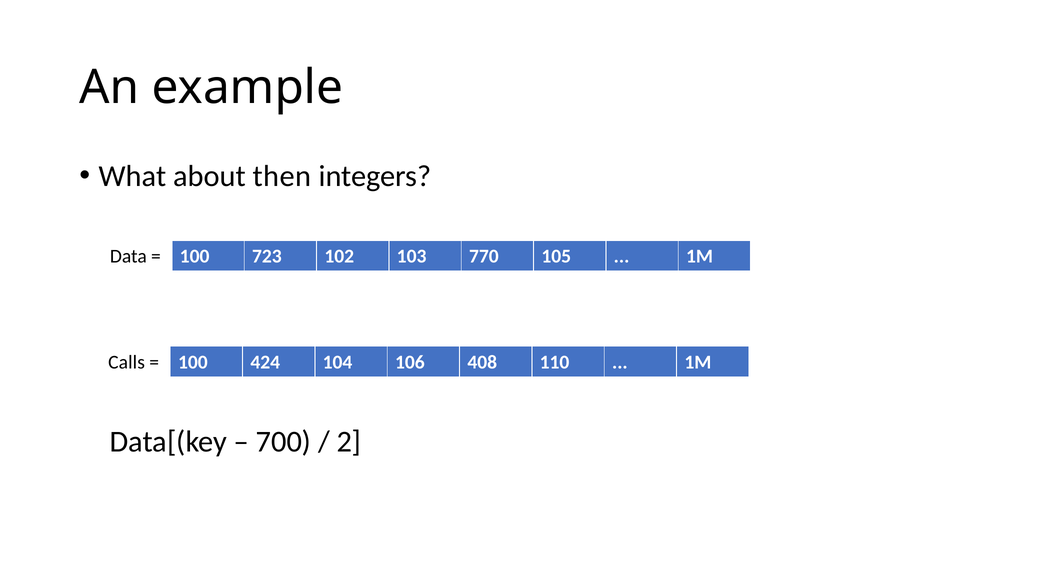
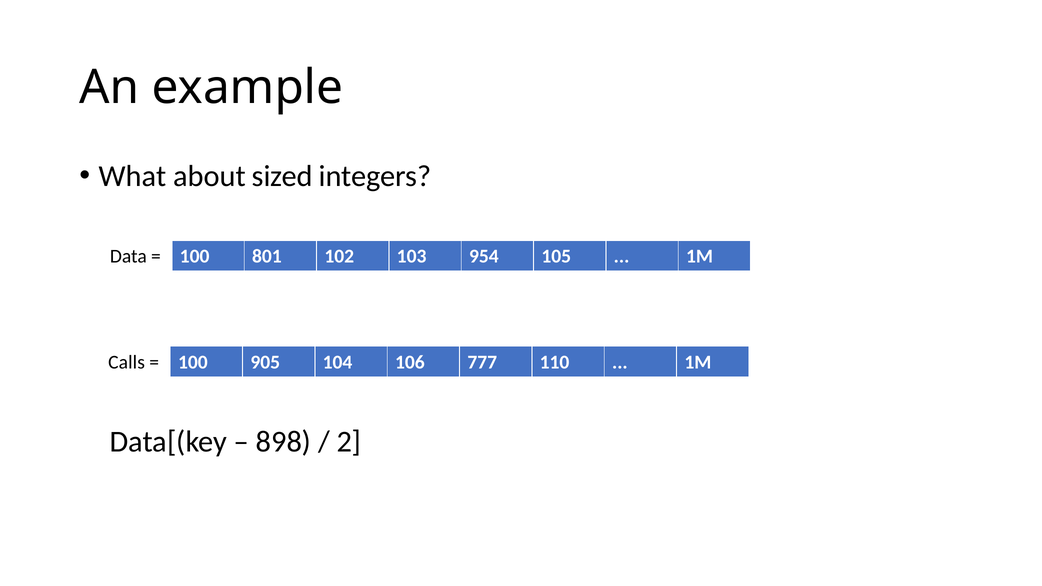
then: then -> sized
723: 723 -> 801
770: 770 -> 954
424: 424 -> 905
408: 408 -> 777
700: 700 -> 898
